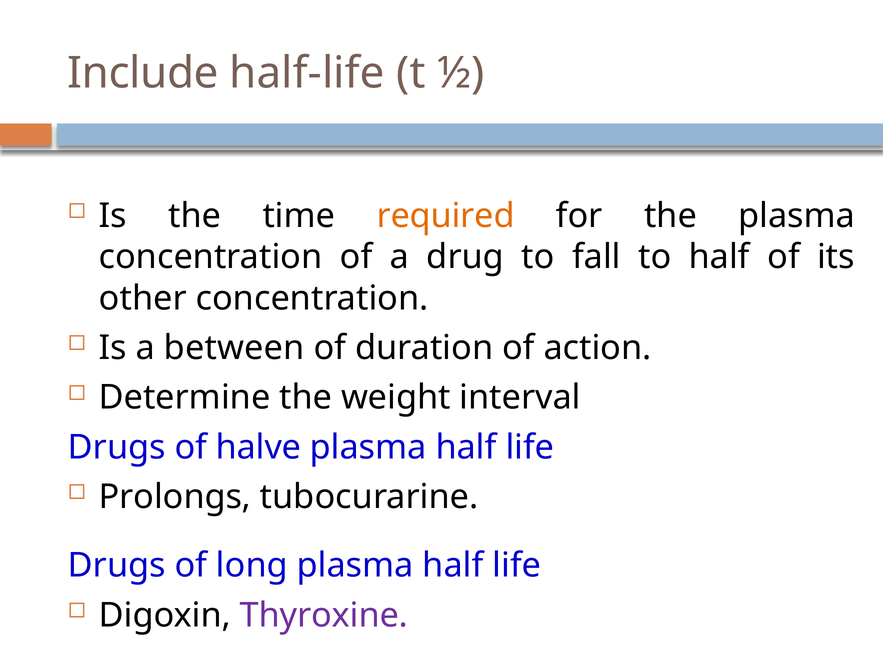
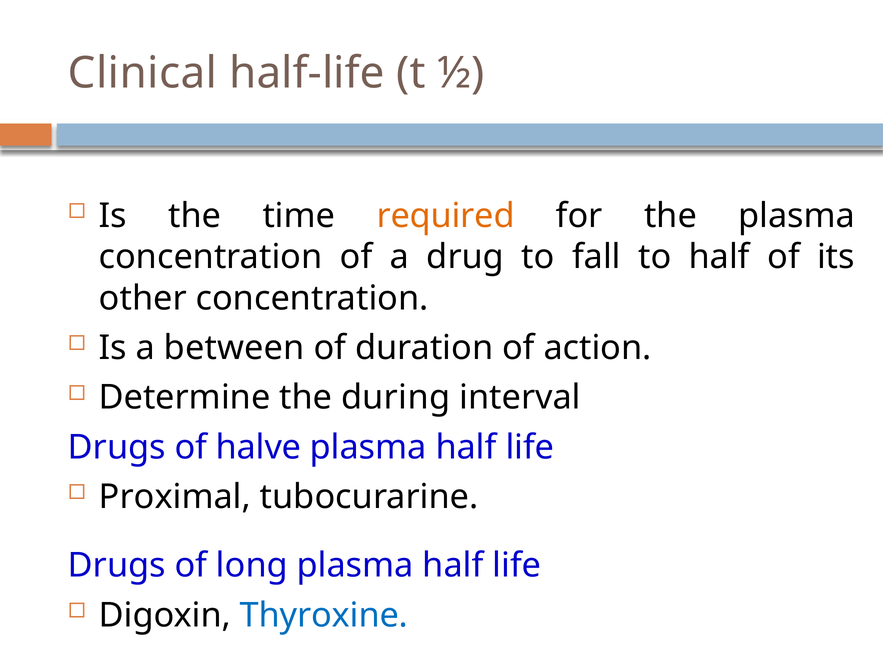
Include: Include -> Clinical
weight: weight -> during
Prolongs: Prolongs -> Proximal
Thyroxine colour: purple -> blue
